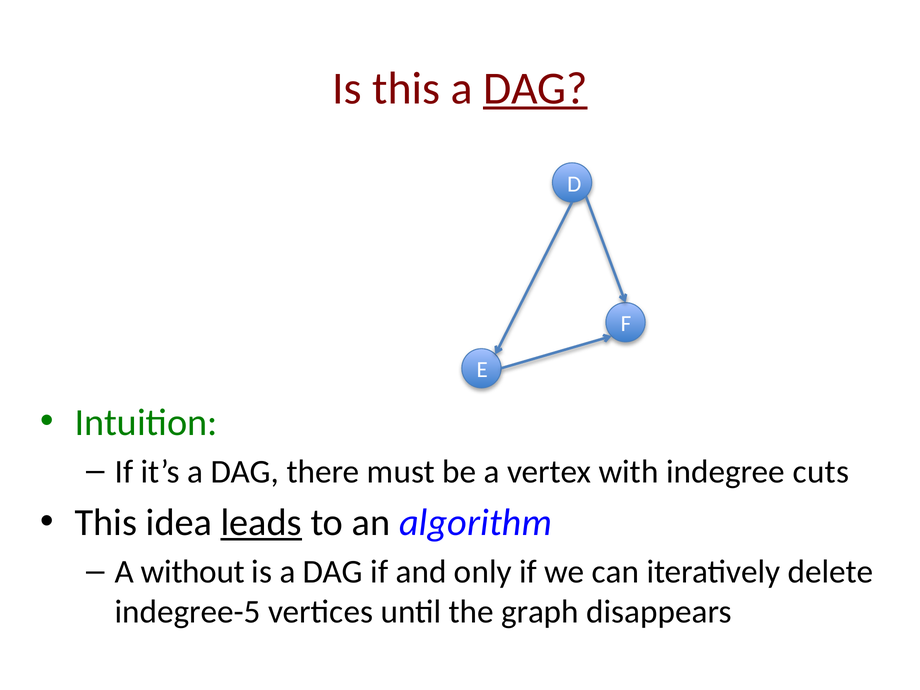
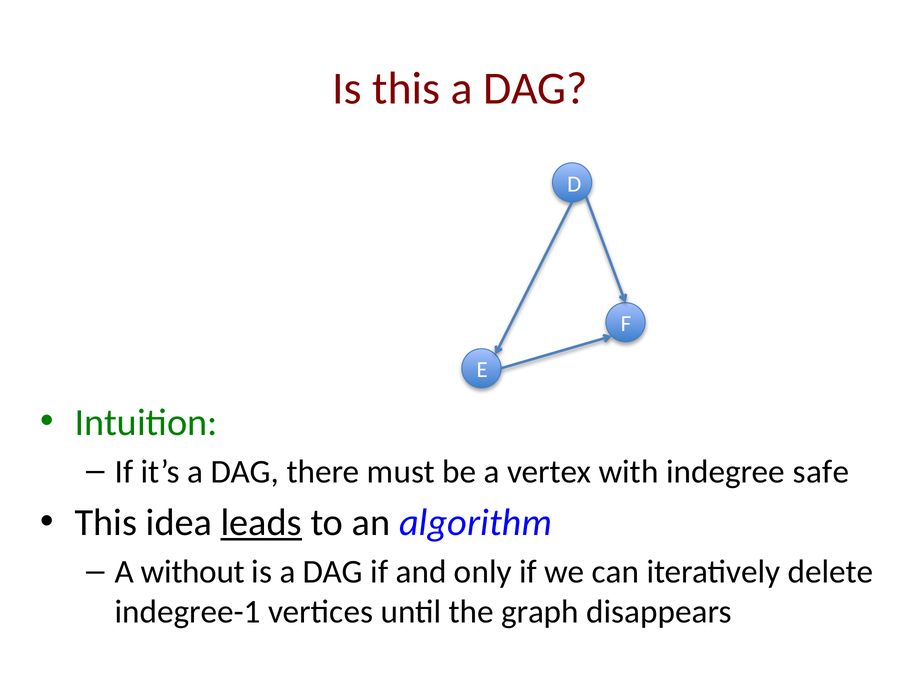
DAG at (535, 88) underline: present -> none
cuts: cuts -> safe
indegree-5: indegree-5 -> indegree-1
